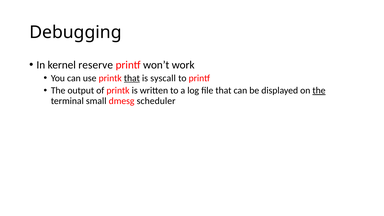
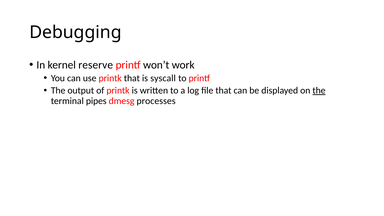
that at (132, 78) underline: present -> none
small: small -> pipes
scheduler: scheduler -> processes
